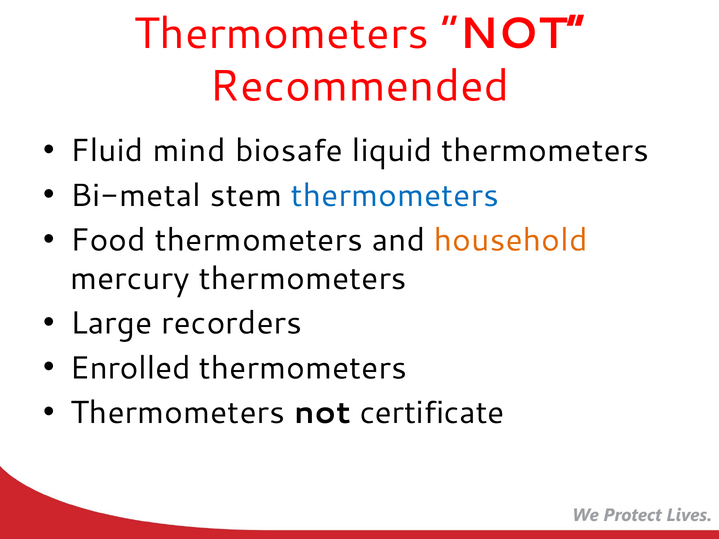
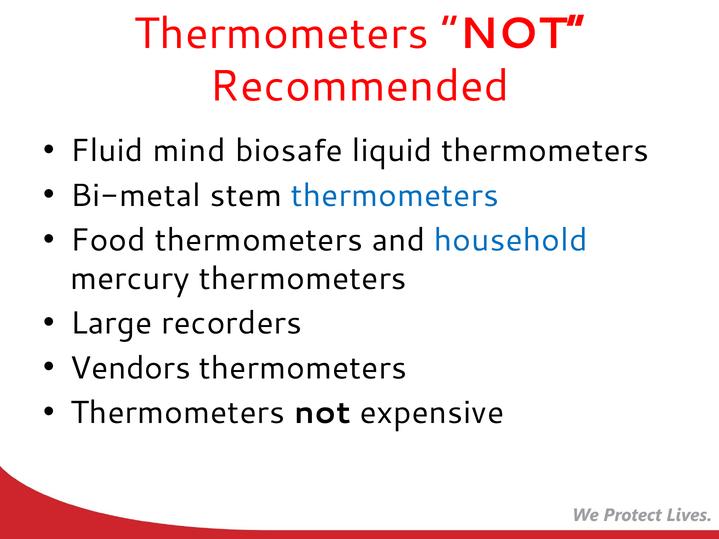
household colour: orange -> blue
Enrolled: Enrolled -> Vendors
certificate: certificate -> expensive
